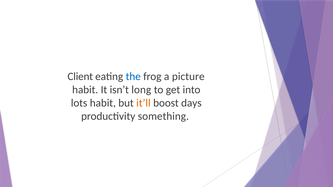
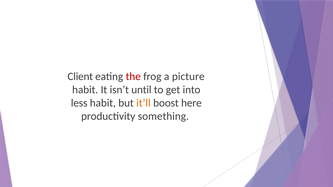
the colour: blue -> red
long: long -> until
lots: lots -> less
days: days -> here
